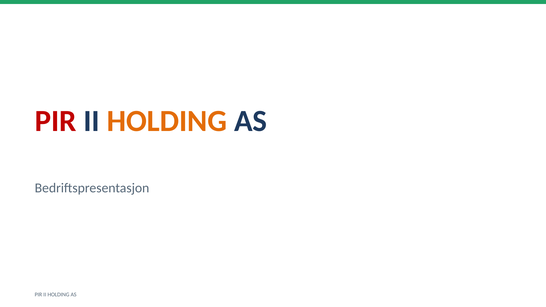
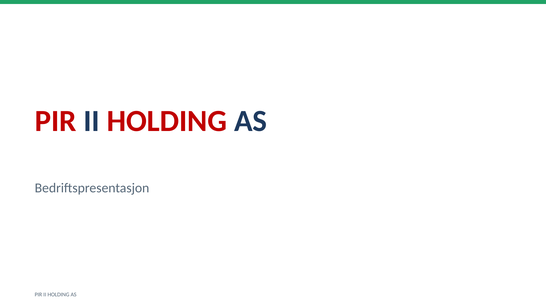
HOLDING at (167, 121) colour: orange -> red
